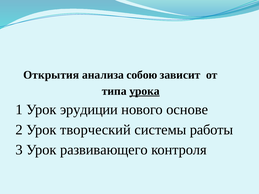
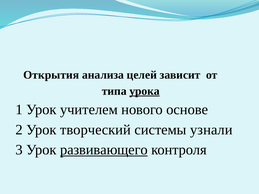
собою: собою -> целей
эрудиции: эрудиции -> учителем
работы: работы -> узнали
развивающего underline: none -> present
